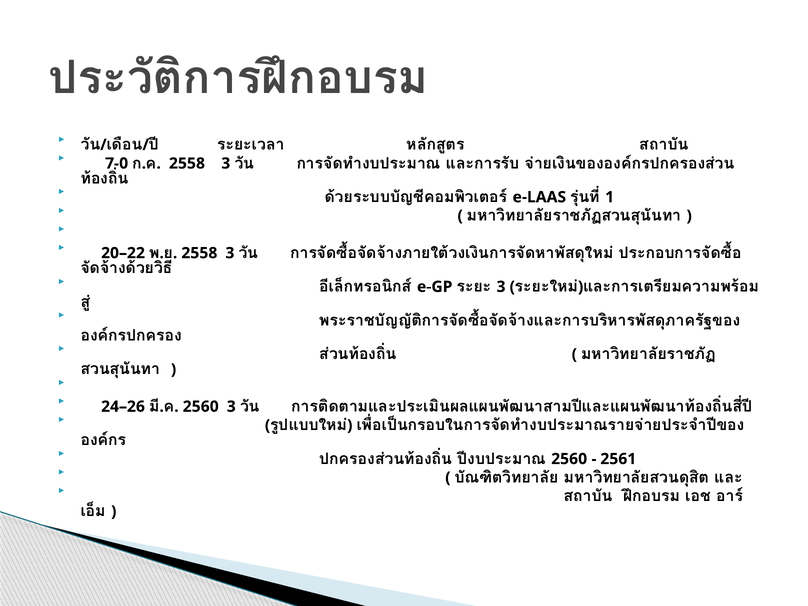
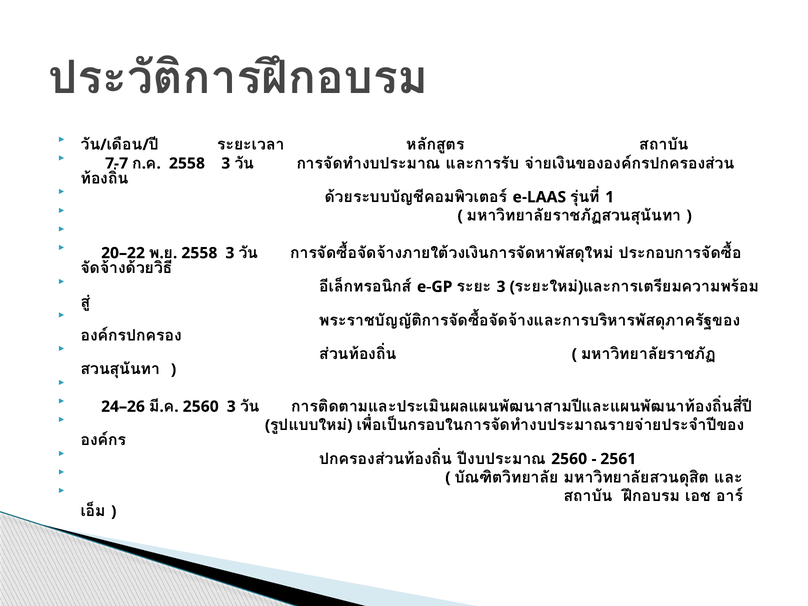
7-0: 7-0 -> 7-7
